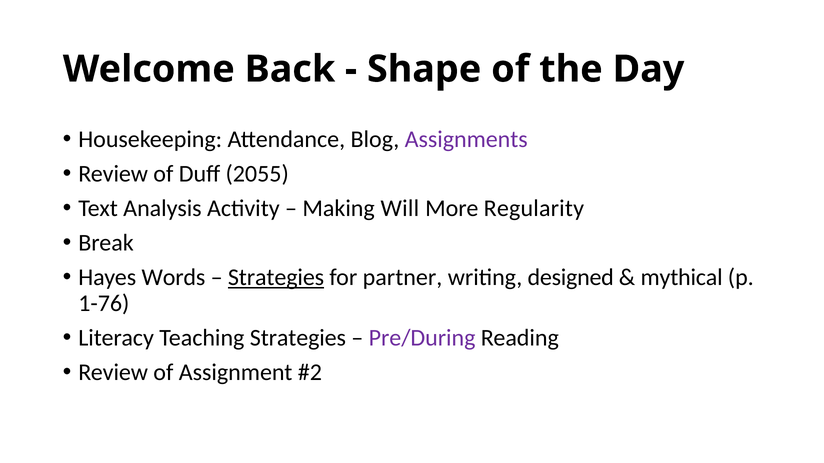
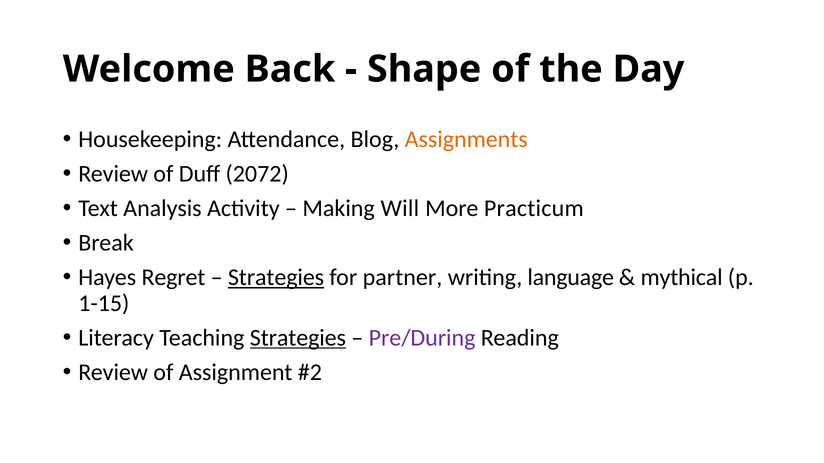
Assignments colour: purple -> orange
2055: 2055 -> 2072
Regularity: Regularity -> Practicum
Words: Words -> Regret
designed: designed -> language
1-76: 1-76 -> 1-15
Strategies at (298, 338) underline: none -> present
